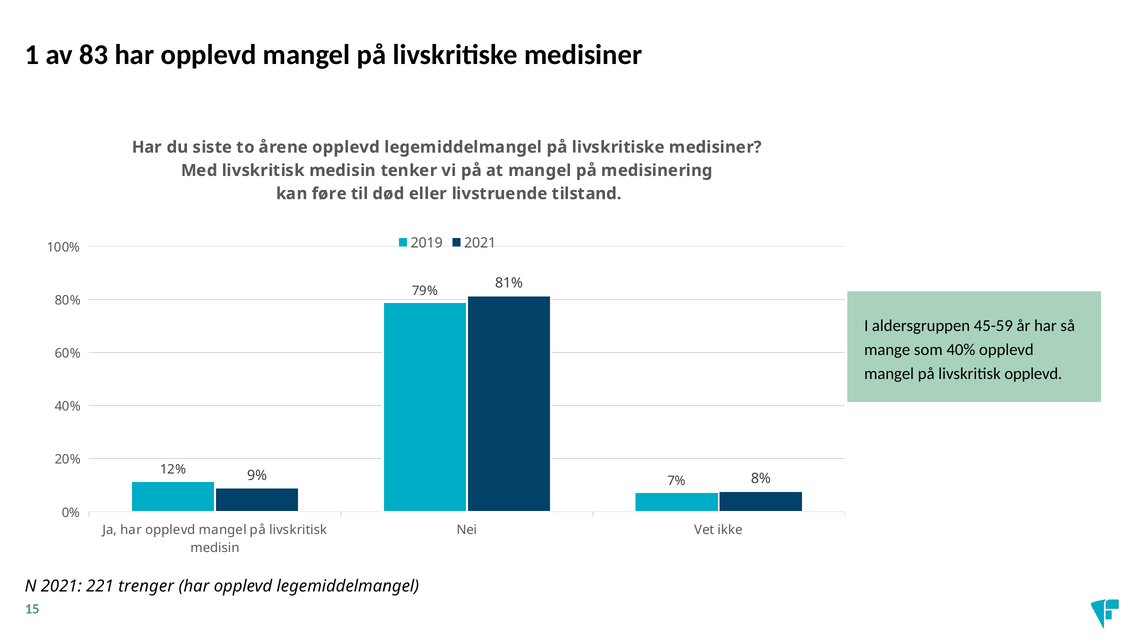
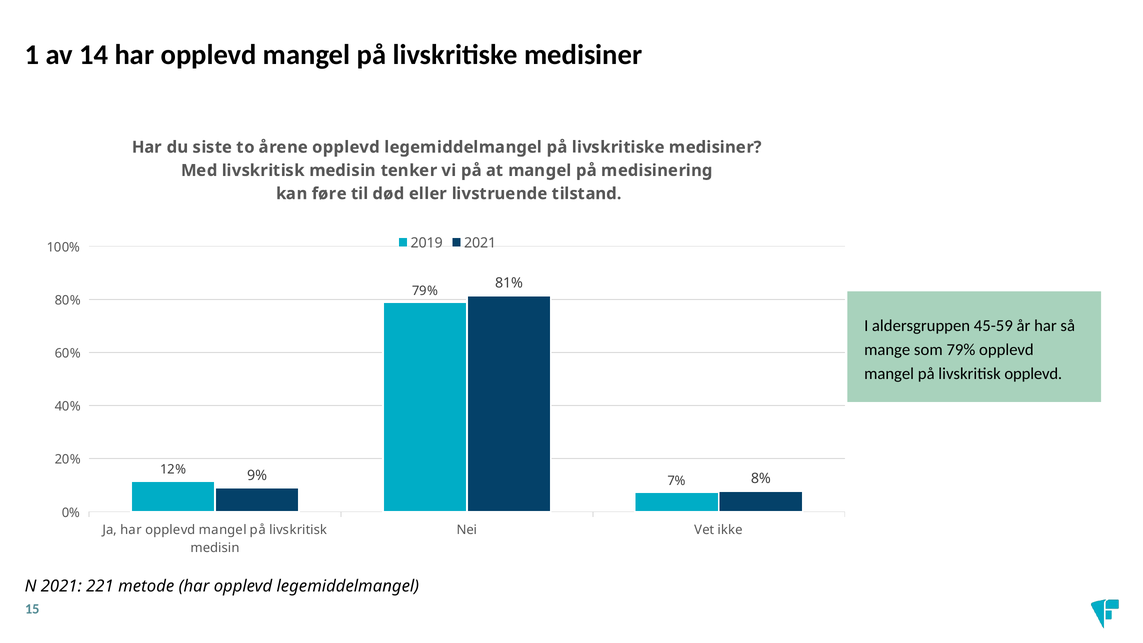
83: 83 -> 14
som 40%: 40% -> 79%
trenger: trenger -> metode
